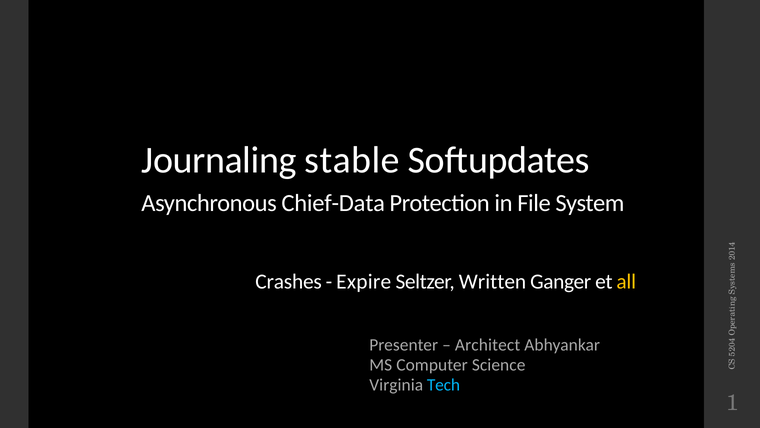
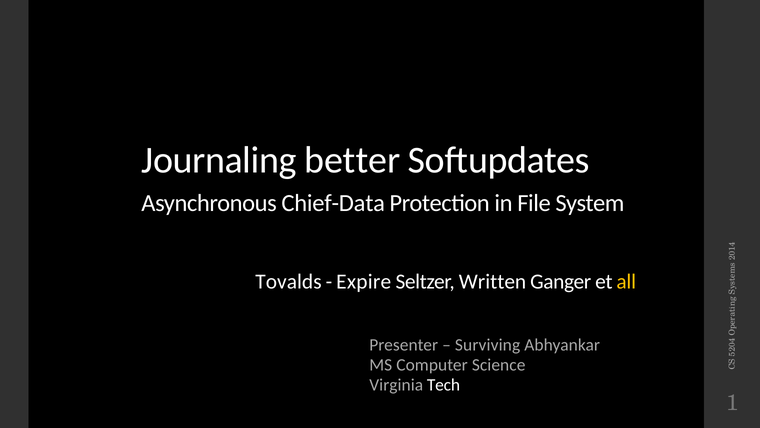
stable: stable -> better
Crashes: Crashes -> Tovalds
Architect: Architect -> Surviving
Tech colour: light blue -> white
